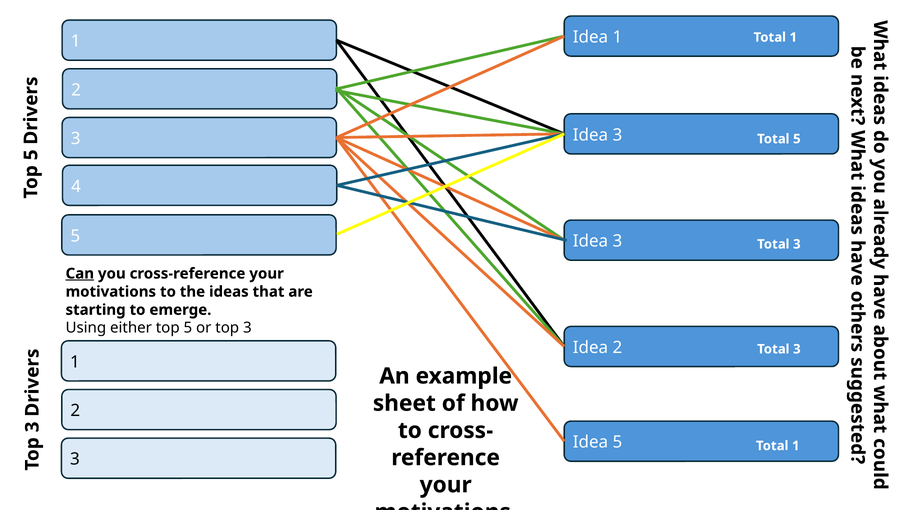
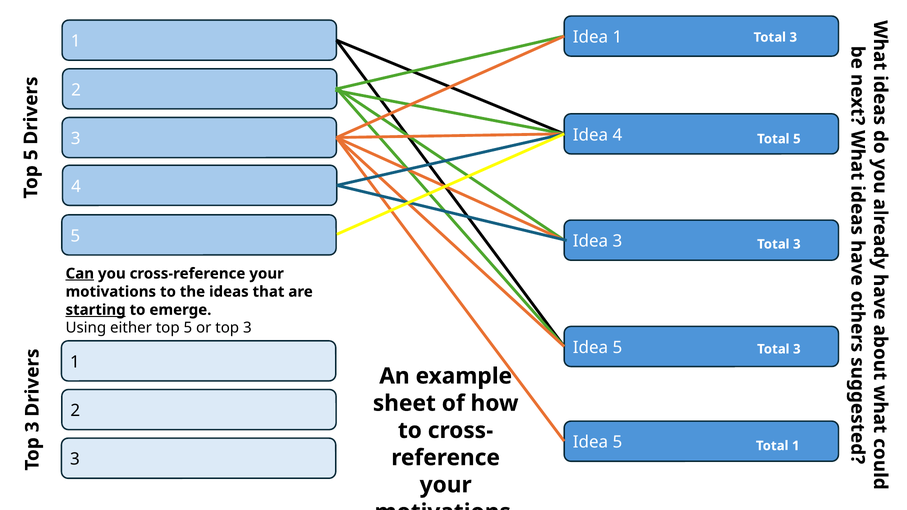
1 at (793, 37): 1 -> 3
3 at (617, 135): 3 -> 4
starting underline: none -> present
2 at (617, 348): 2 -> 5
